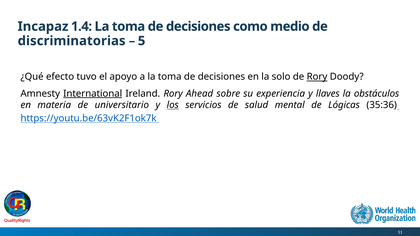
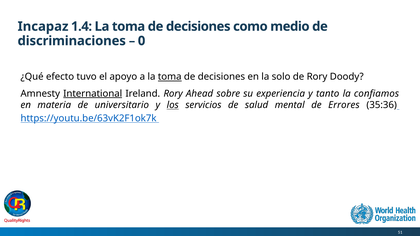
discriminatorias: discriminatorias -> discriminaciones
5: 5 -> 0
toma at (170, 77) underline: none -> present
Rory at (317, 77) underline: present -> none
llaves: llaves -> tanto
obstáculos: obstáculos -> confiamos
Lógicas: Lógicas -> Errores
